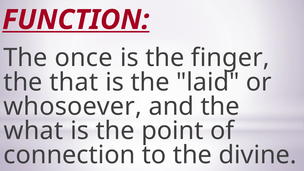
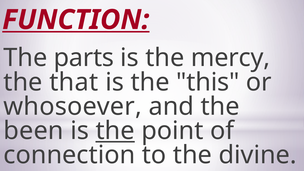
once: once -> parts
finger: finger -> mercy
laid: laid -> this
what: what -> been
the at (115, 131) underline: none -> present
